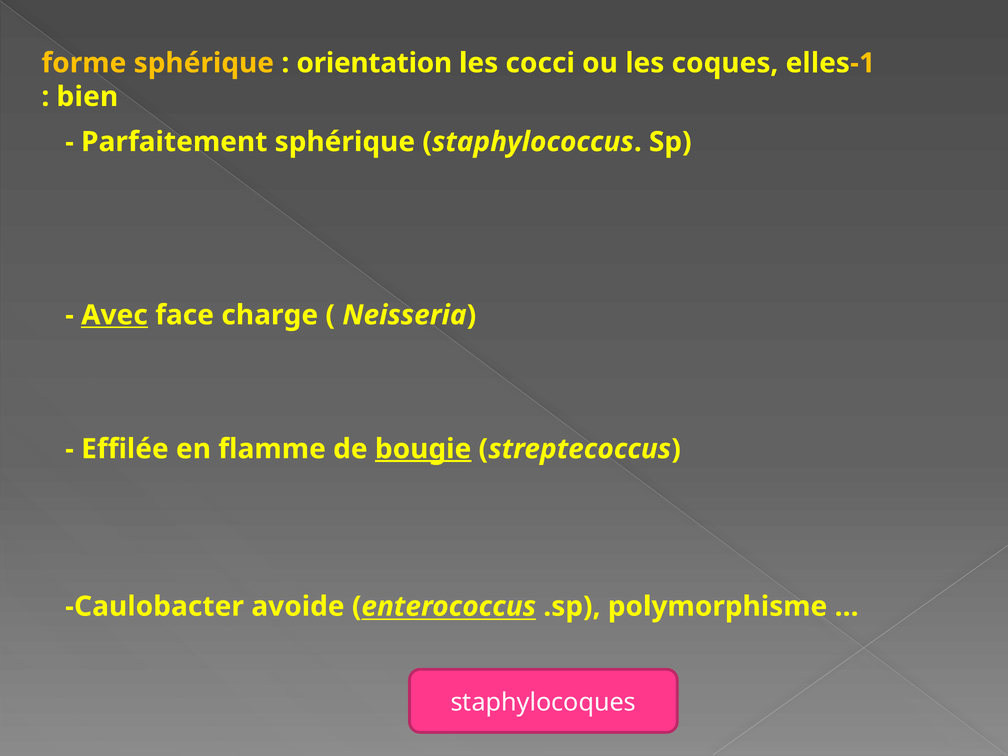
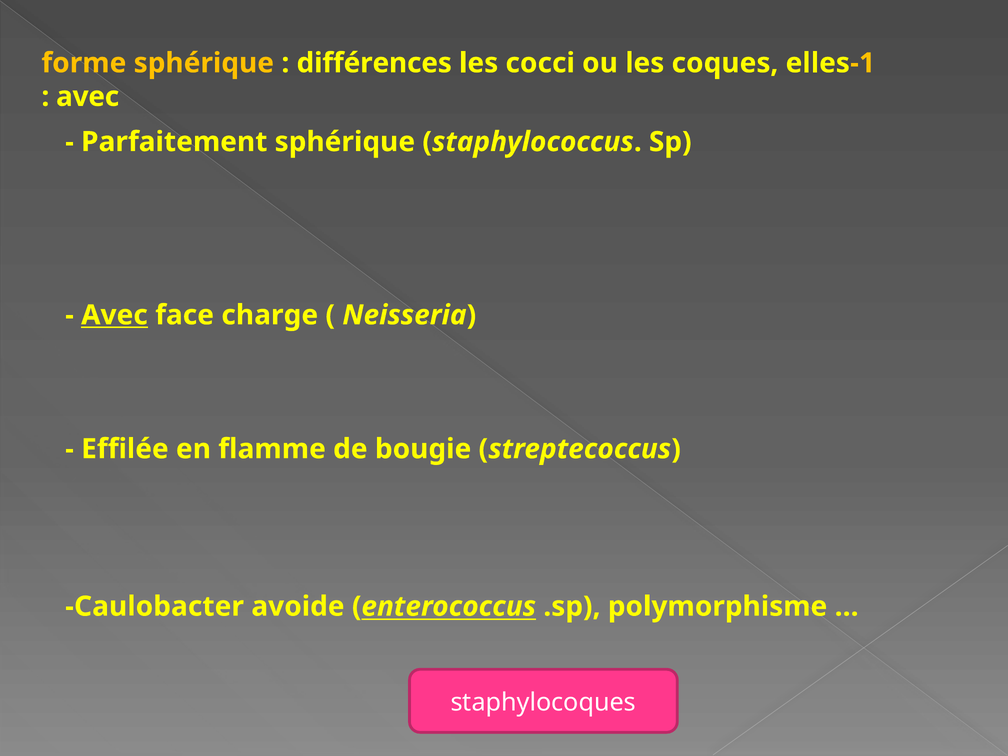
orientation: orientation -> différences
bien at (87, 97): bien -> avec
bougie underline: present -> none
